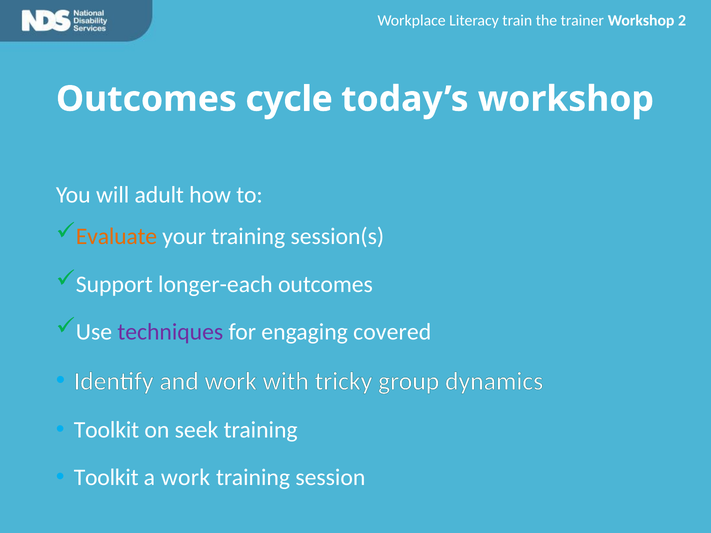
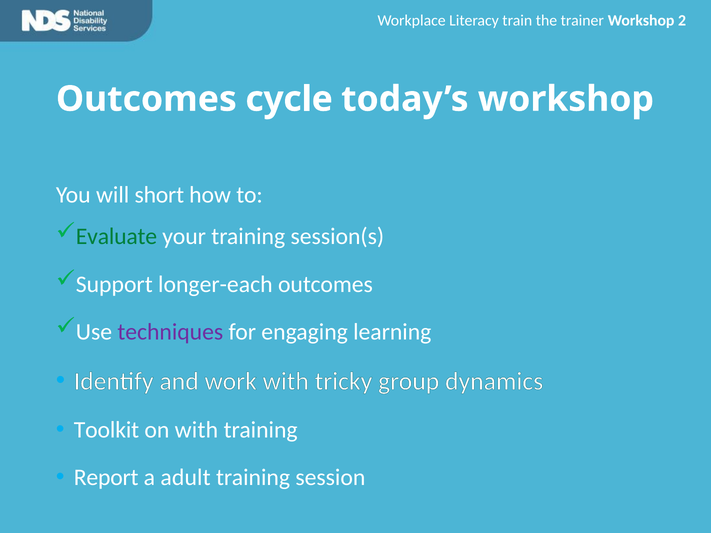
adult: adult -> short
Evaluate colour: orange -> green
covered: covered -> learning
on seek: seek -> with
Toolkit at (106, 478): Toolkit -> Report
a work: work -> adult
